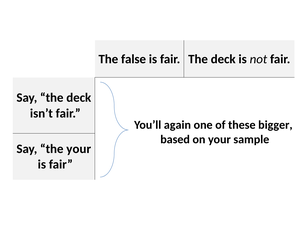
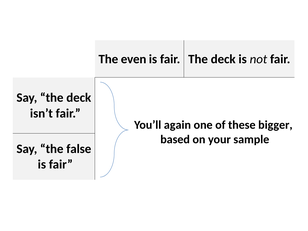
The false: false -> even
the your: your -> false
